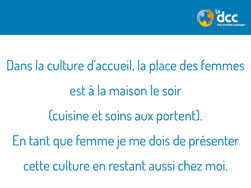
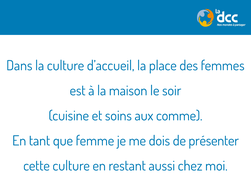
portent: portent -> comme
